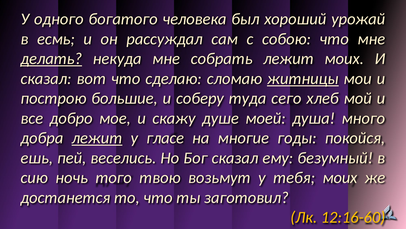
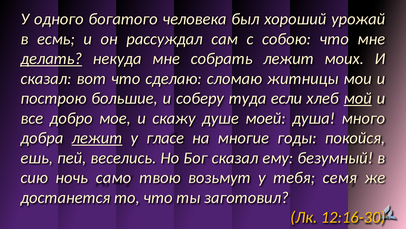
житницы underline: present -> none
сего: сего -> если
мой underline: none -> present
того: того -> само
тебя моих: моих -> семя
12:16-60: 12:16-60 -> 12:16-30
